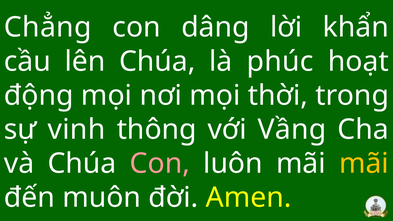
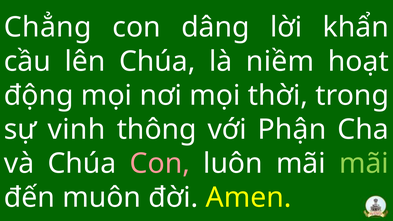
phúc: phúc -> niềm
Vầng: Vầng -> Phận
mãi at (364, 164) colour: yellow -> light green
